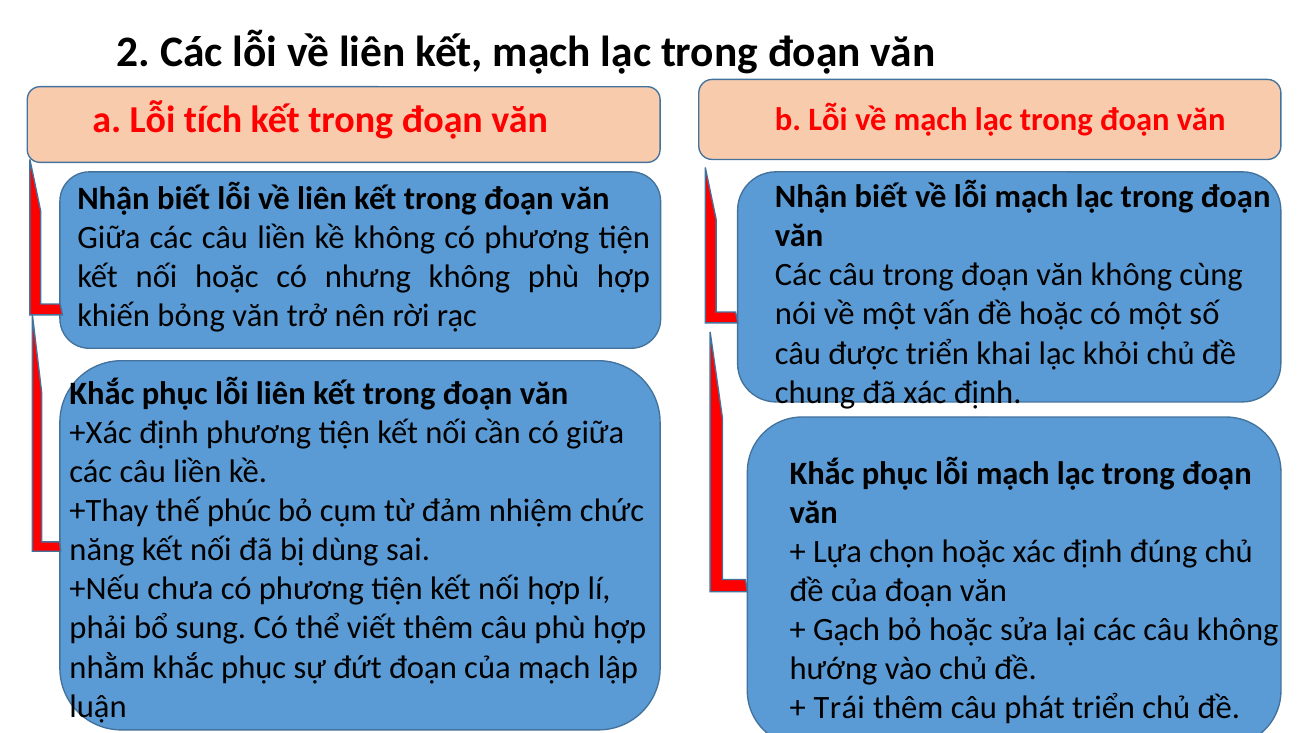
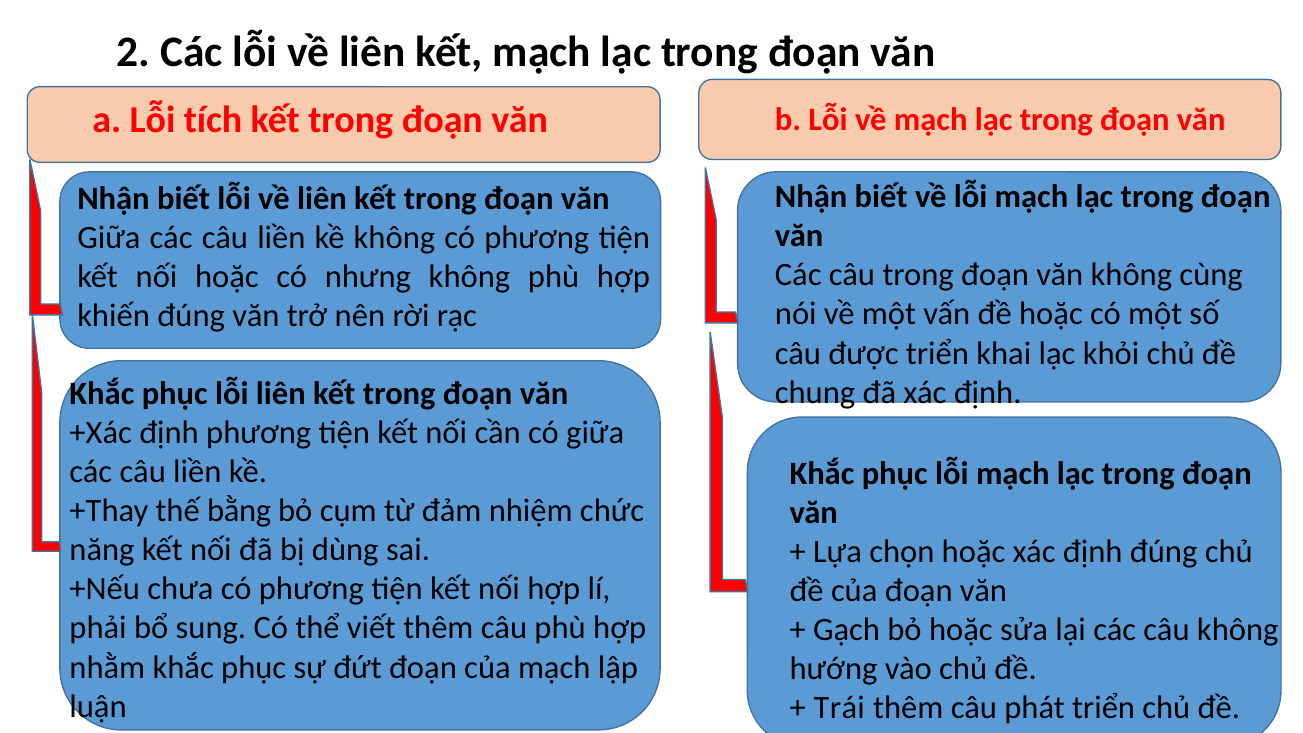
khiến bỏng: bỏng -> đúng
phúc: phúc -> bằng
